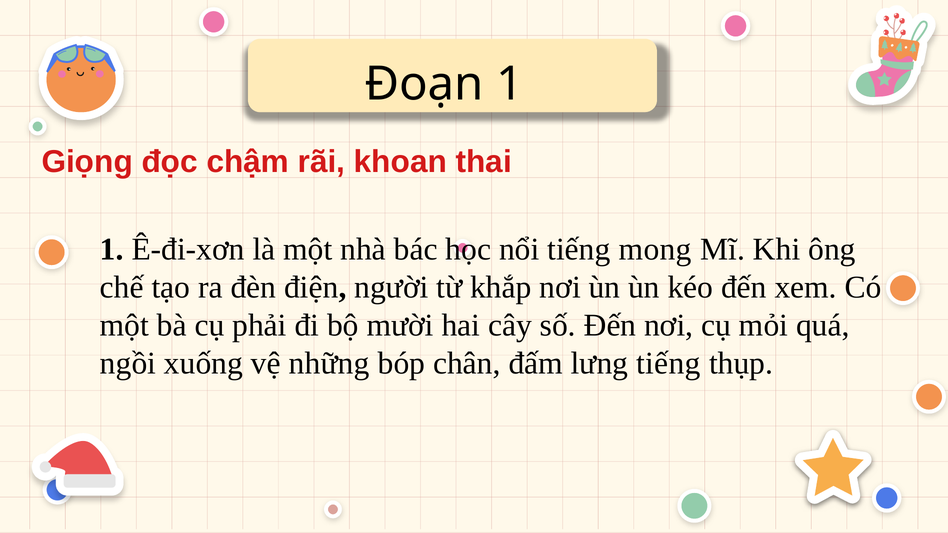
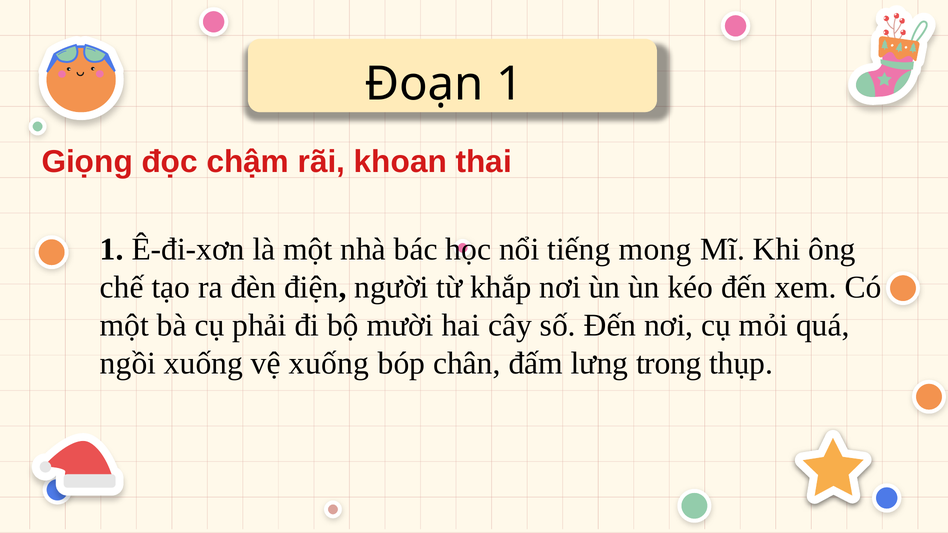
vệ những: những -> xuống
lưng tiếng: tiếng -> trong
